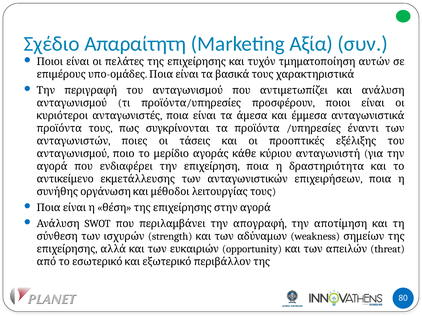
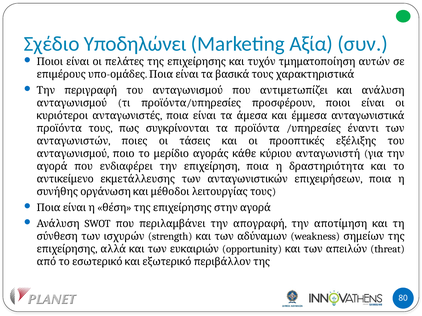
Απαραίτητη: Απαραίτητη -> Υποδηλώνει
